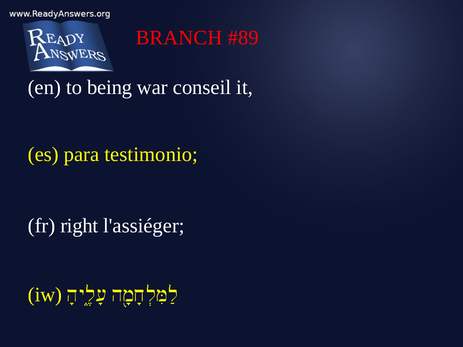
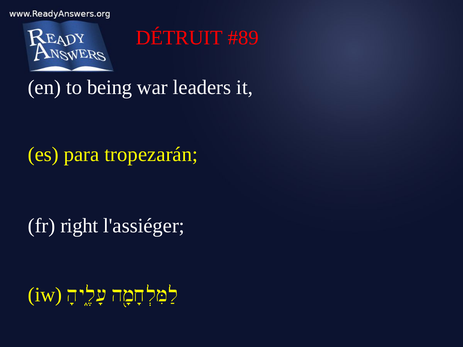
BRANCH: BRANCH -> DÉTRUIT
conseil: conseil -> leaders
testimonio: testimonio -> tropezarán
